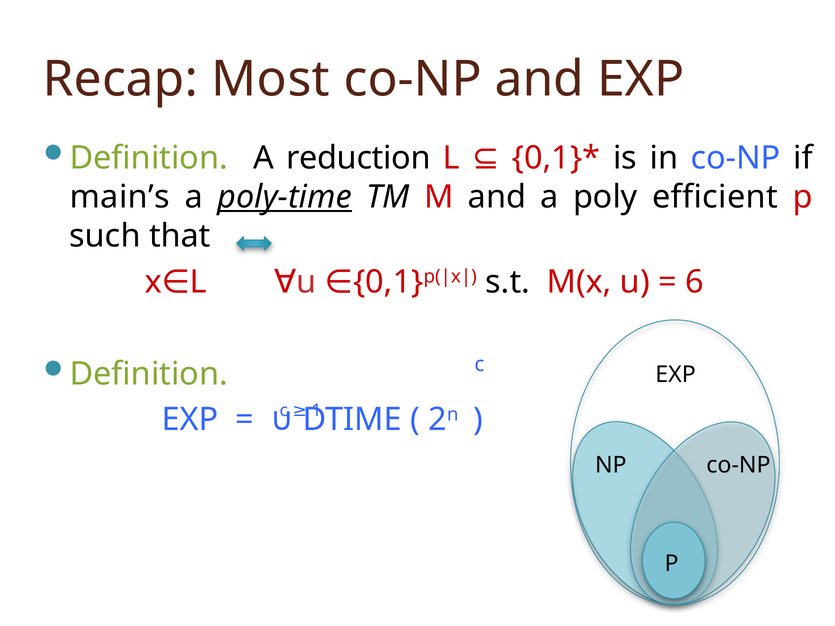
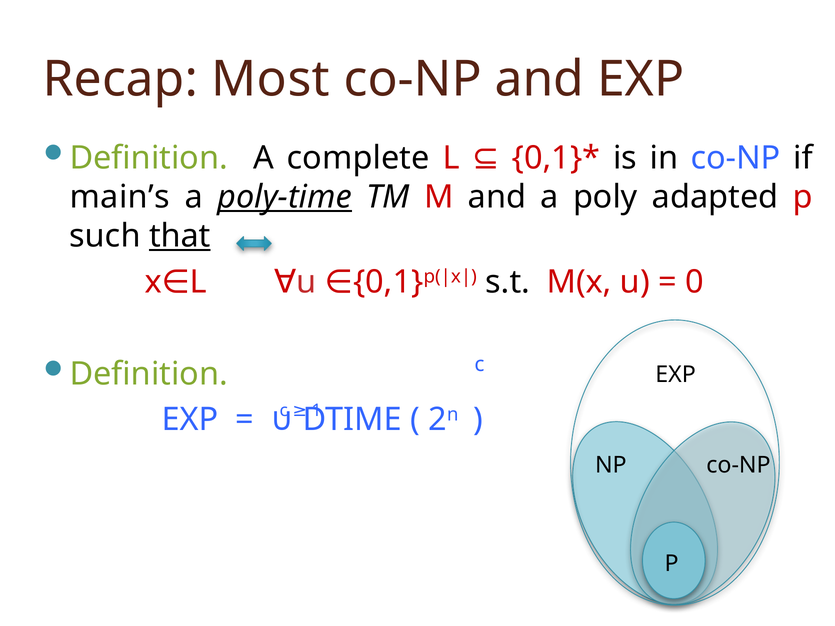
reduction: reduction -> complete
efficient: efficient -> adapted
that underline: none -> present
6: 6 -> 0
